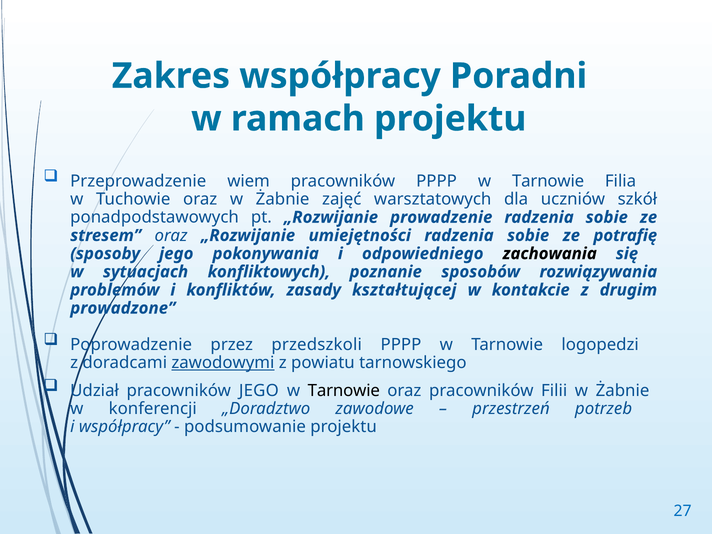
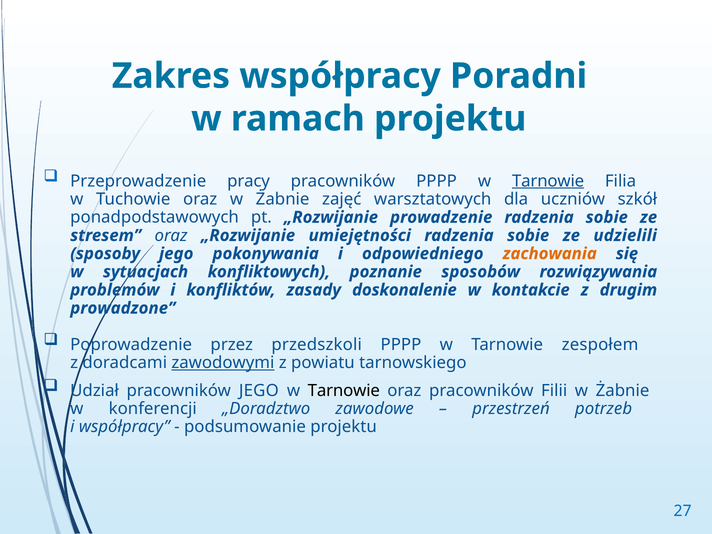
wiem: wiem -> pracy
Tarnowie at (548, 181) underline: none -> present
potrafię: potrafię -> udzielili
zachowania colour: black -> orange
kształtującej: kształtującej -> doskonalenie
logopedzi: logopedzi -> zespołem
